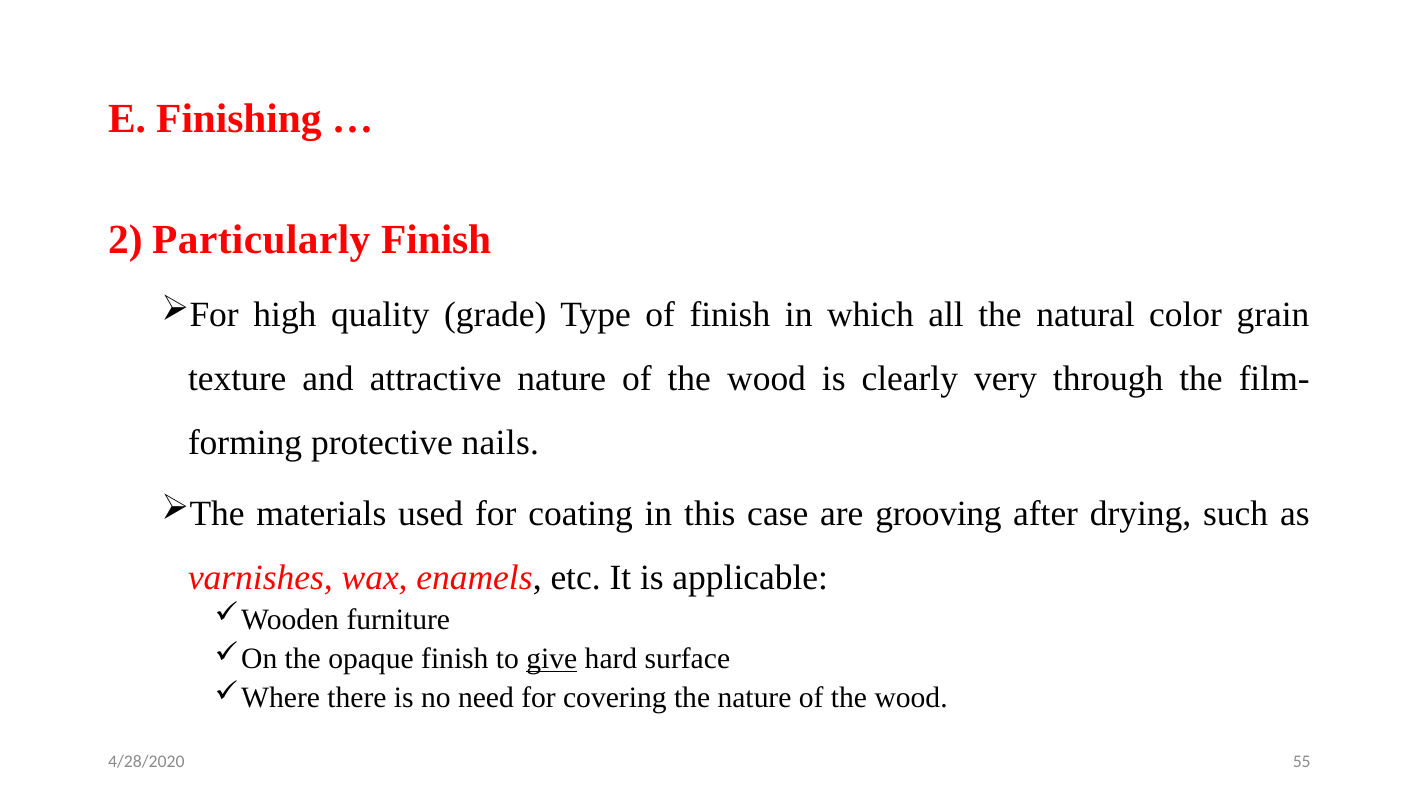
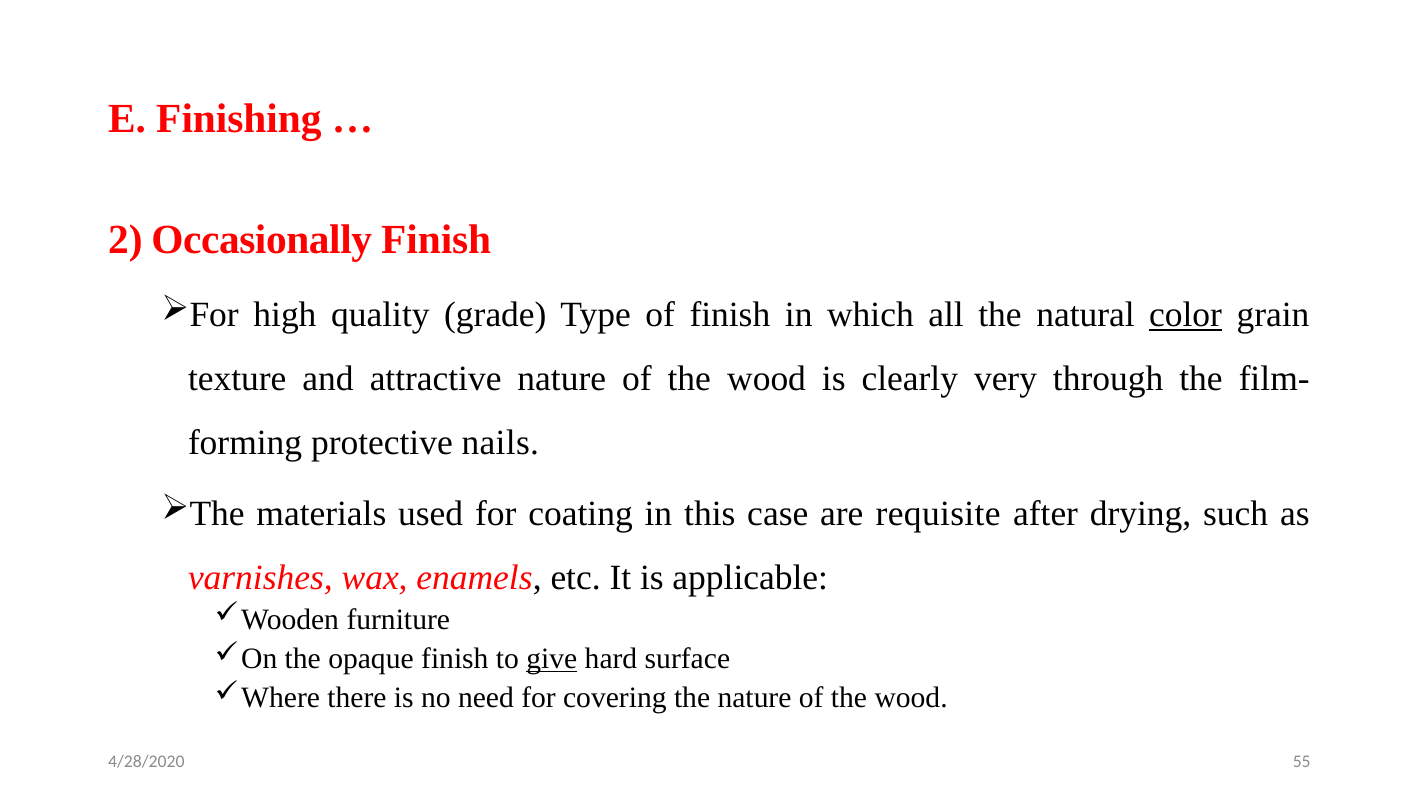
Particularly: Particularly -> Occasionally
color underline: none -> present
grooving: grooving -> requisite
